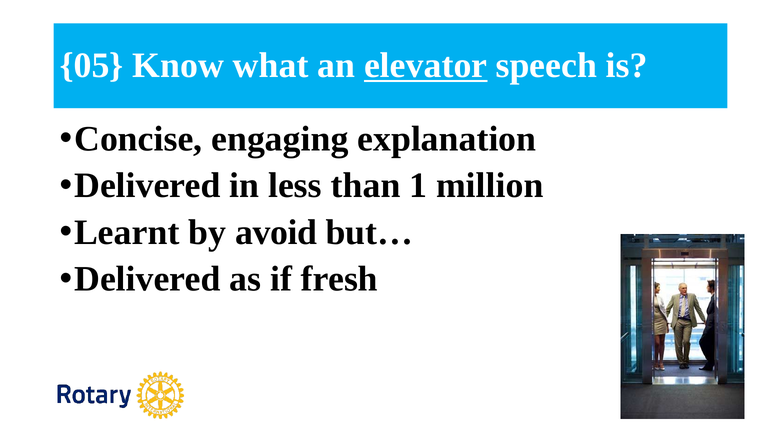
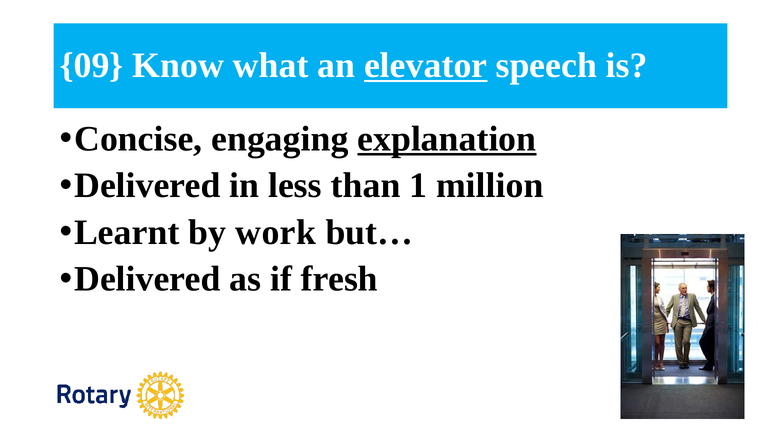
05: 05 -> 09
explanation underline: none -> present
avoid: avoid -> work
